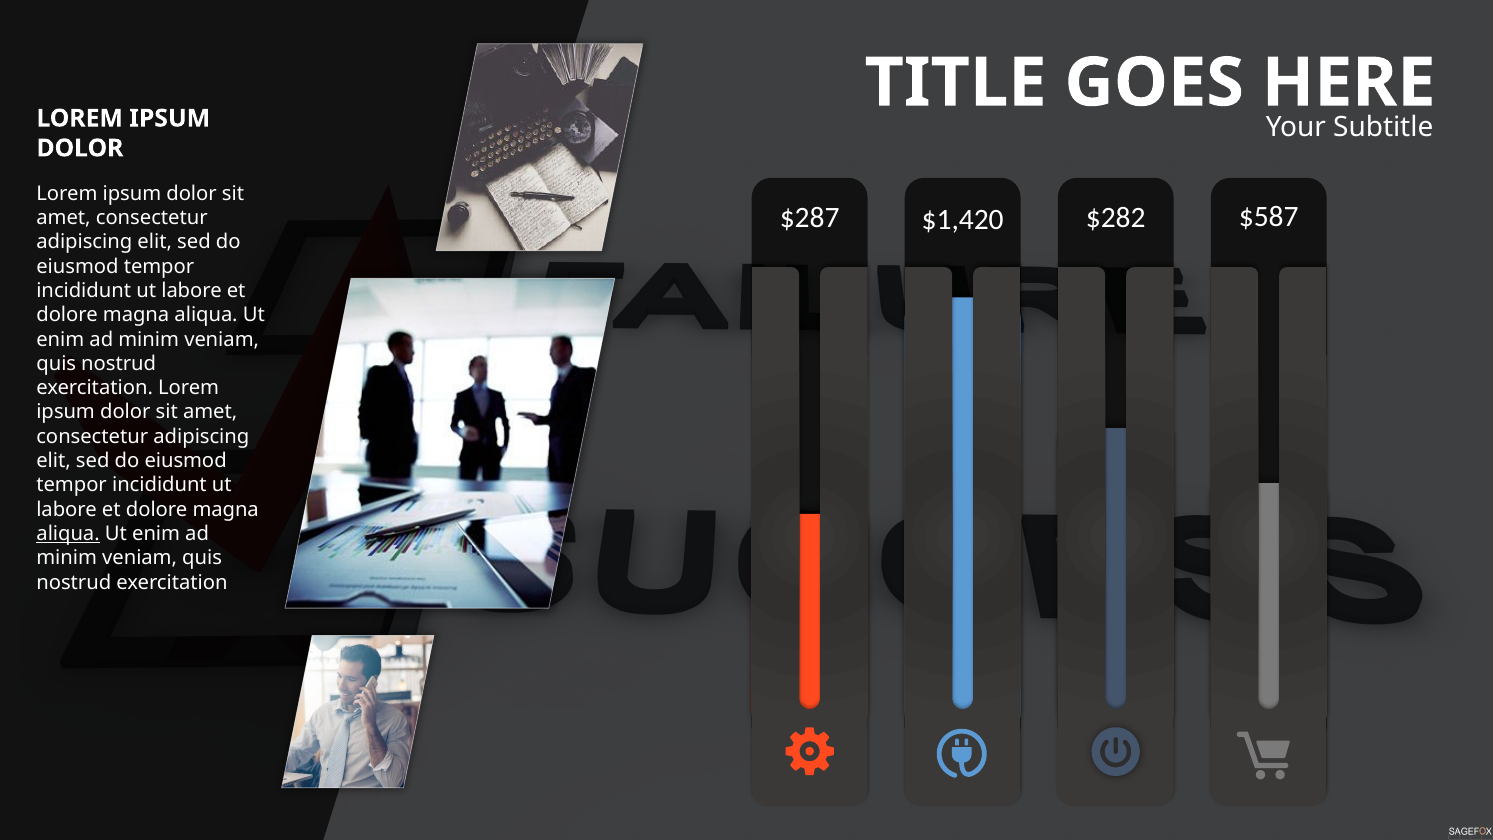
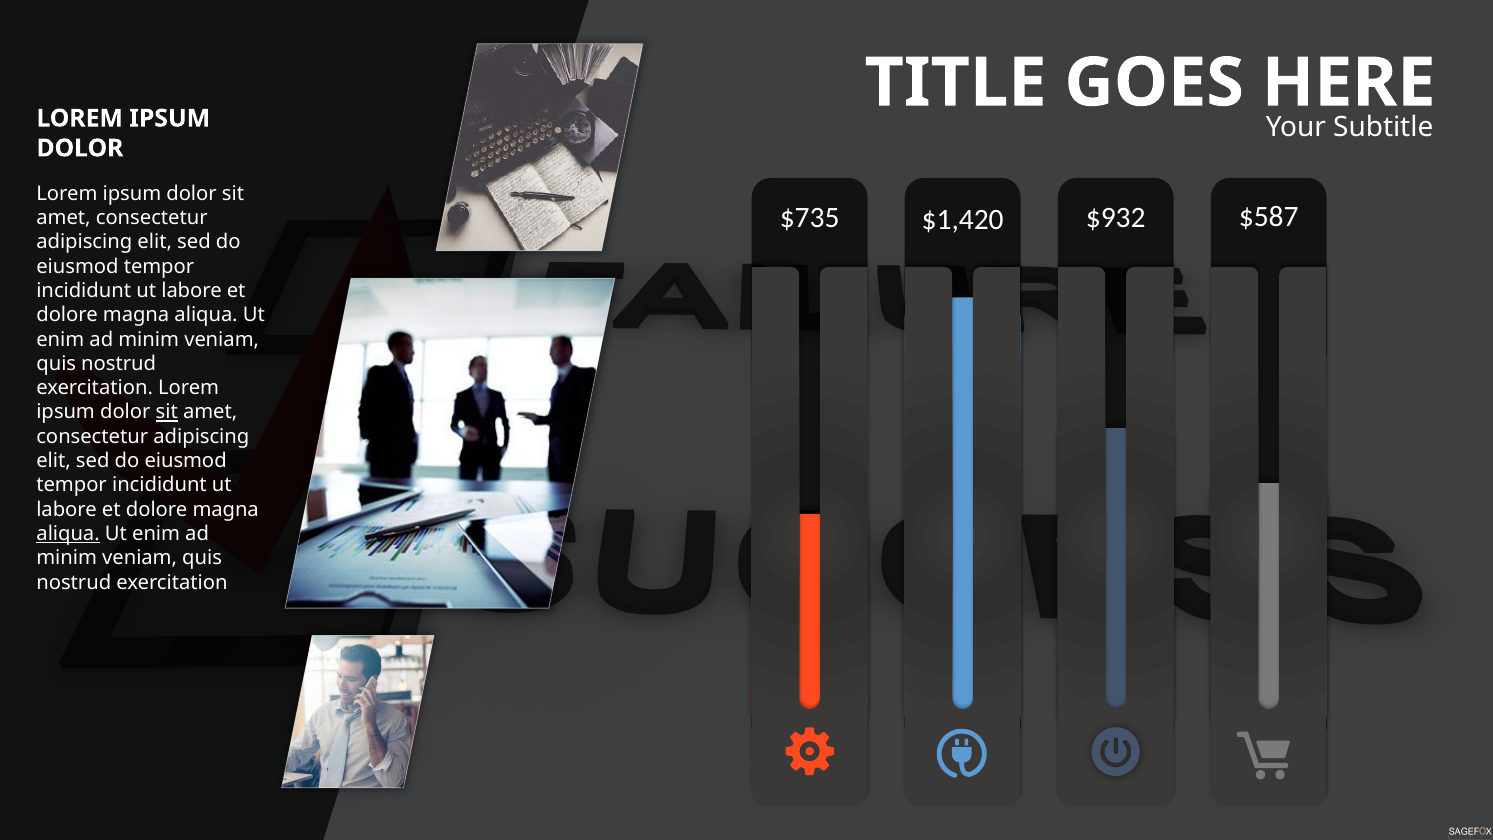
$287: $287 -> $735
$282: $282 -> $932
sit at (167, 412) underline: none -> present
